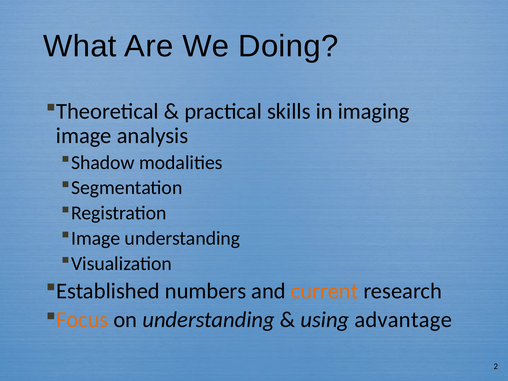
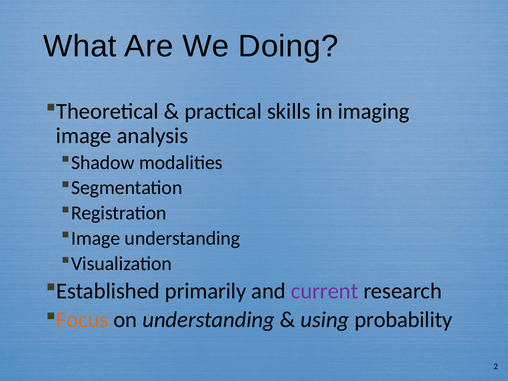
numbers: numbers -> primarily
current colour: orange -> purple
advantage: advantage -> probability
